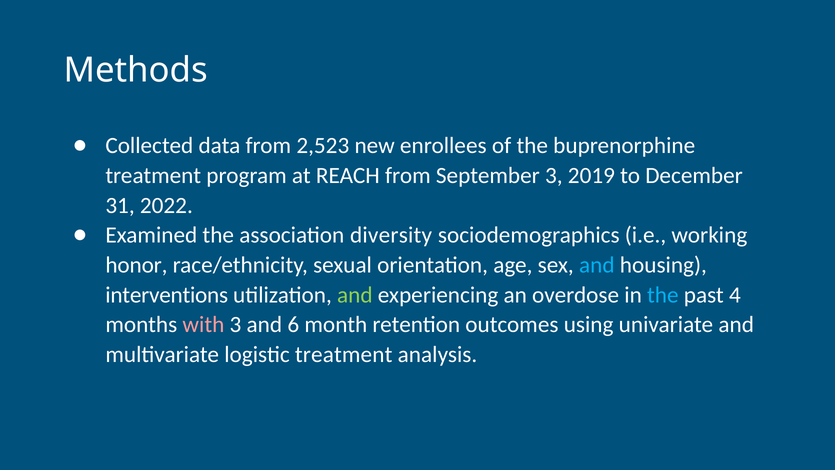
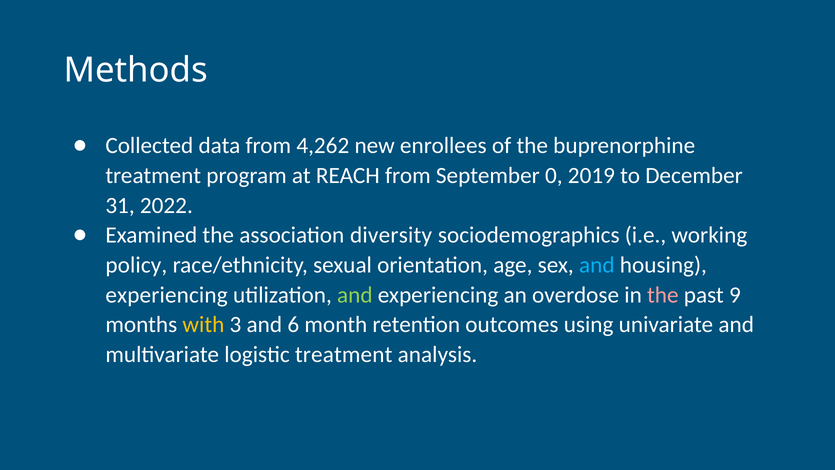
2,523: 2,523 -> 4,262
September 3: 3 -> 0
honor: honor -> policy
interventions at (167, 295): interventions -> experiencing
the at (663, 295) colour: light blue -> pink
4: 4 -> 9
with colour: pink -> yellow
